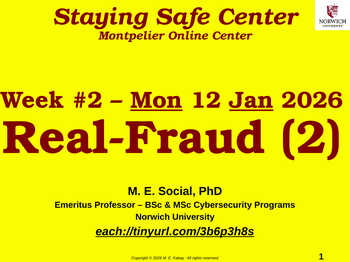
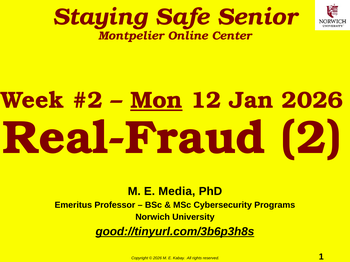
Safe Center: Center -> Senior
Jan underline: present -> none
Social: Social -> Media
each://tinyurl.com/3b6p3h8s: each://tinyurl.com/3b6p3h8s -> good://tinyurl.com/3b6p3h8s
